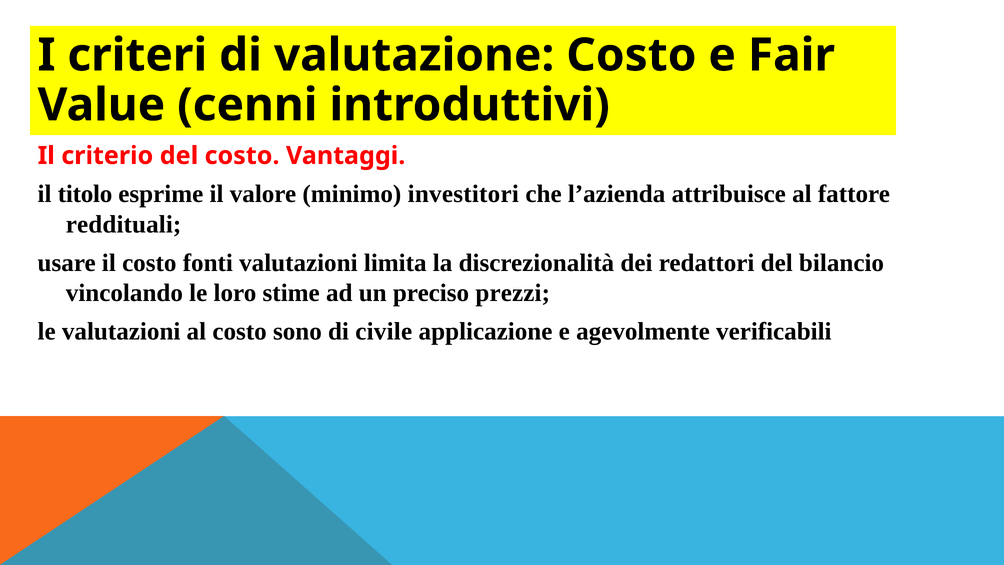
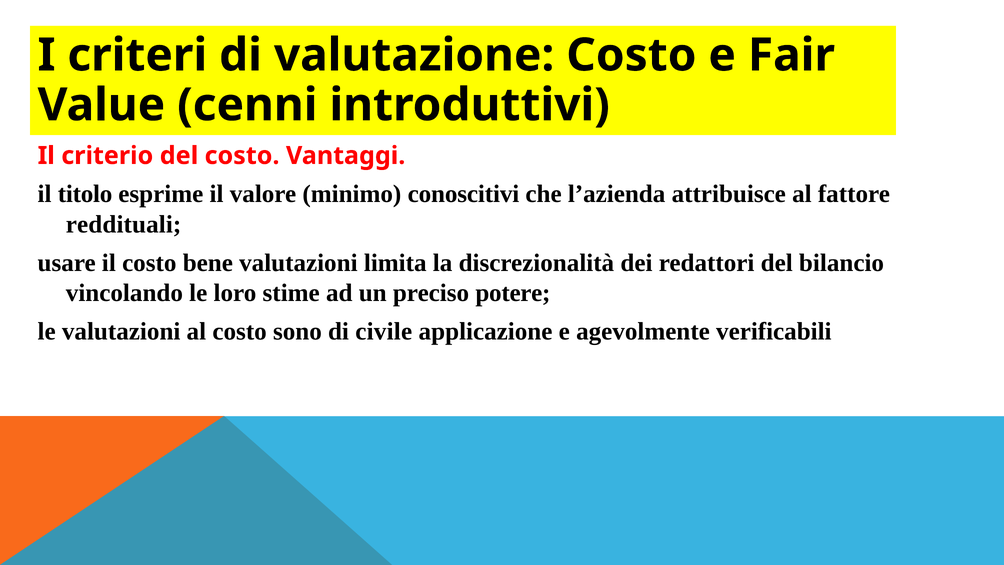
investitori: investitori -> conoscitivi
fonti: fonti -> bene
prezzi: prezzi -> potere
